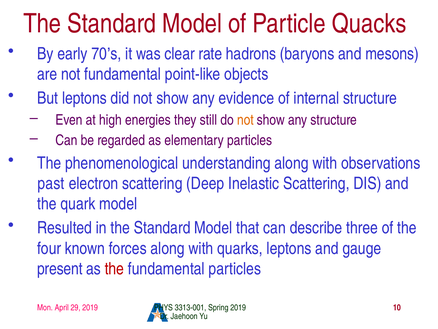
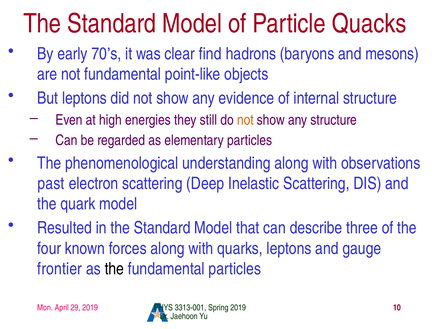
rate: rate -> find
present: present -> frontier
the at (114, 268) colour: red -> black
